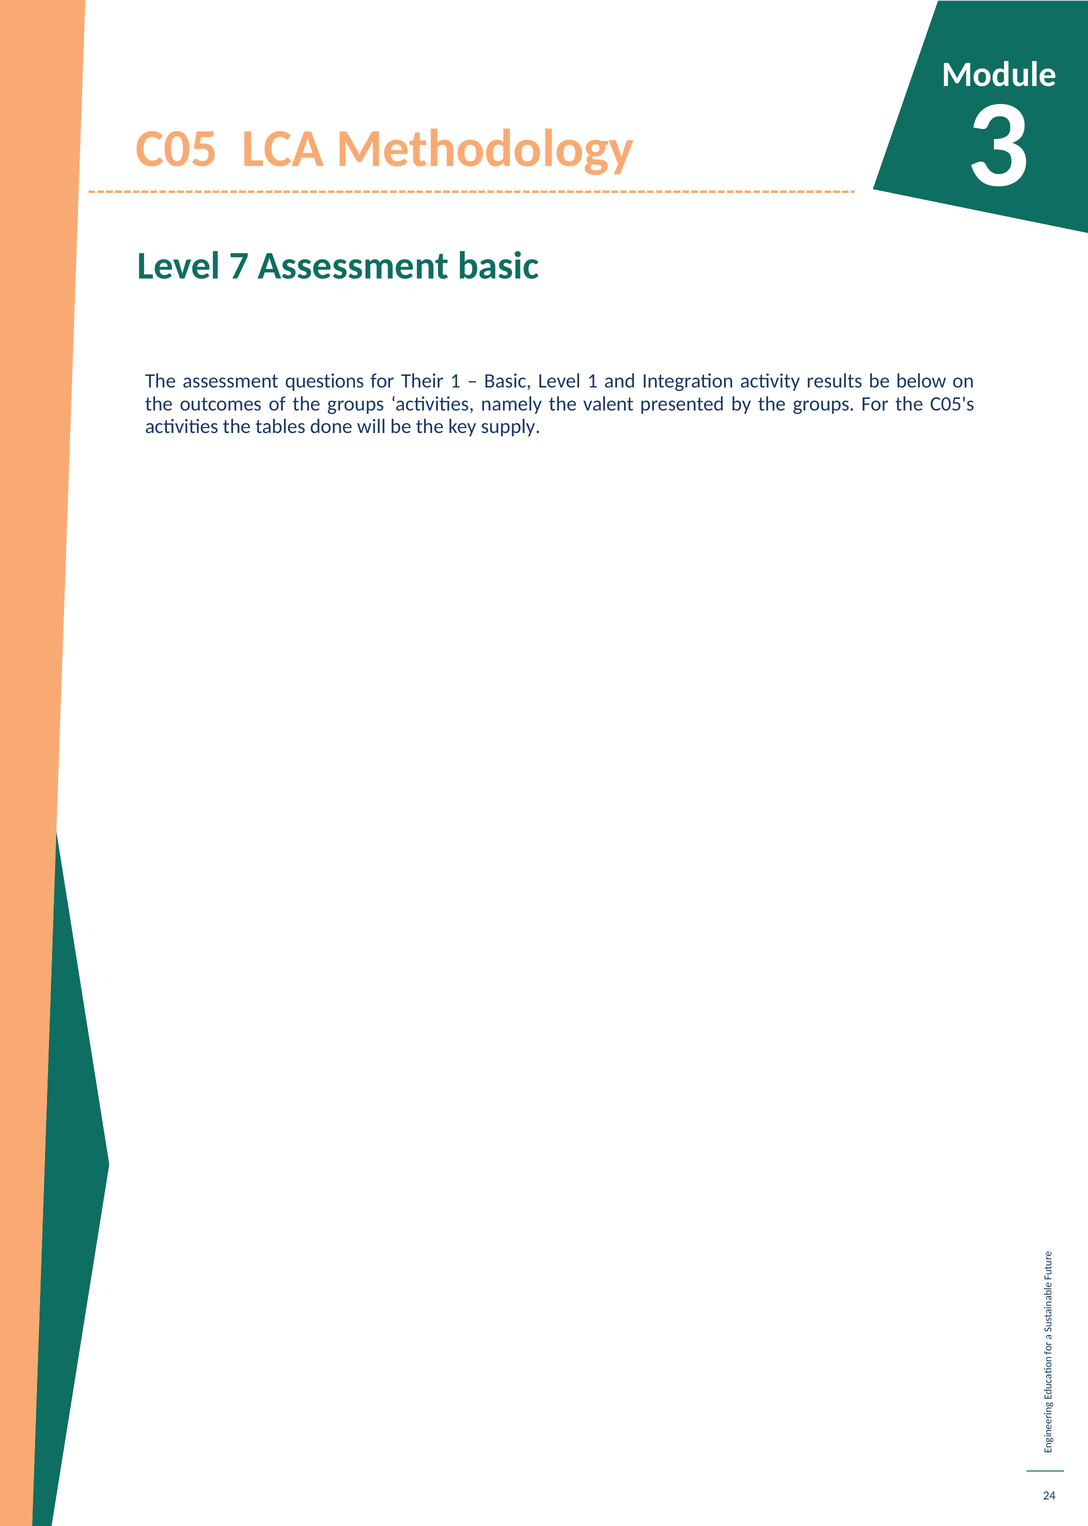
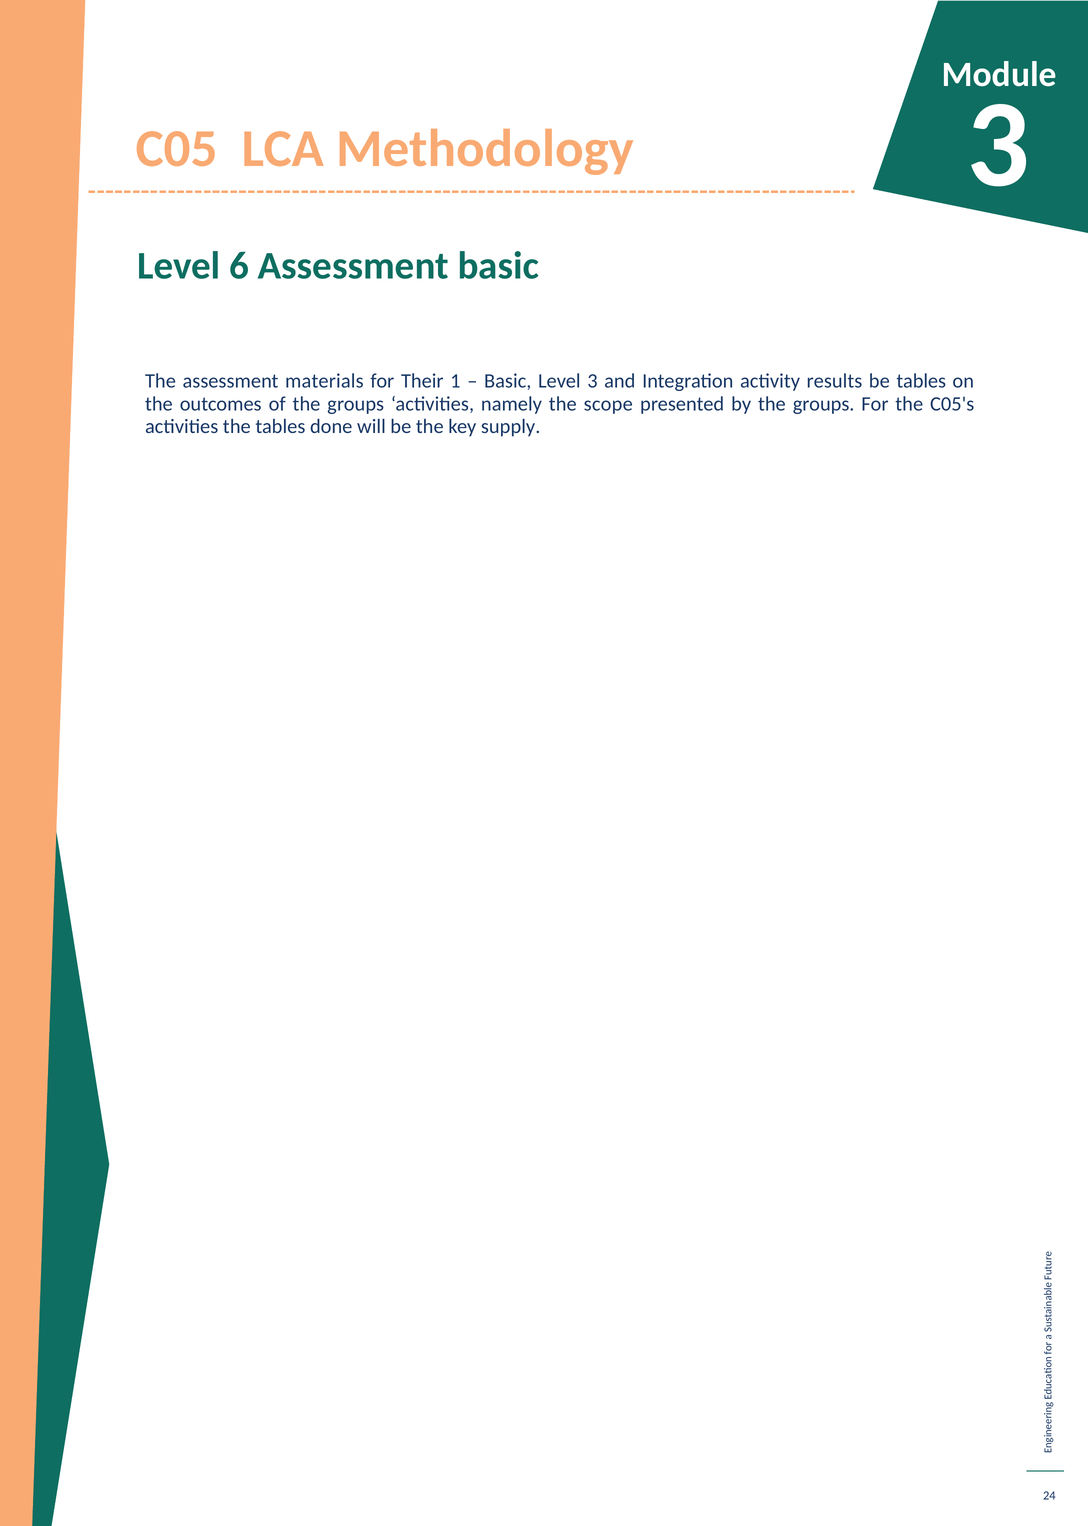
7: 7 -> 6
questions: questions -> materials
Level 1: 1 -> 3
be below: below -> tables
valent: valent -> scope
